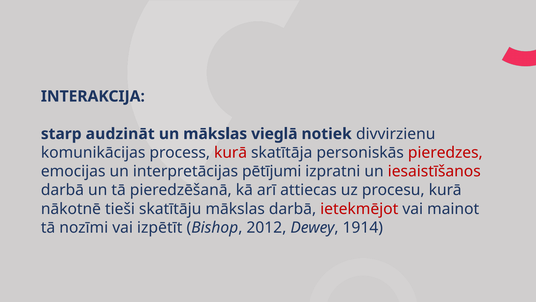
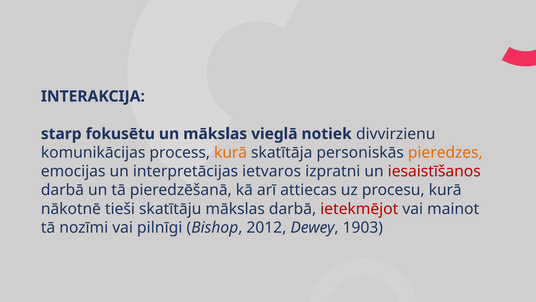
audzināt: audzināt -> fokusētu
kurā at (231, 152) colour: red -> orange
pieredzes colour: red -> orange
pētījumi: pētījumi -> ietvaros
izpētīt: izpētīt -> pilnīgi
1914: 1914 -> 1903
